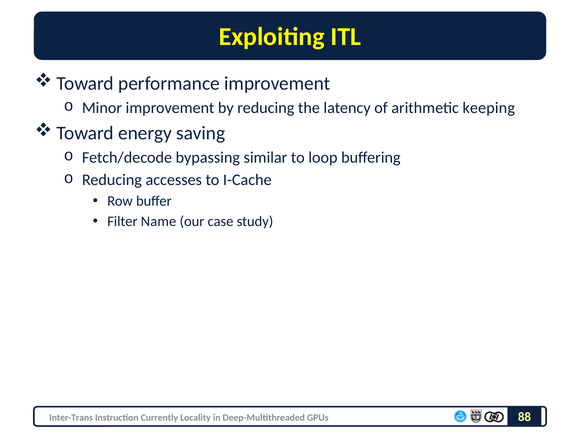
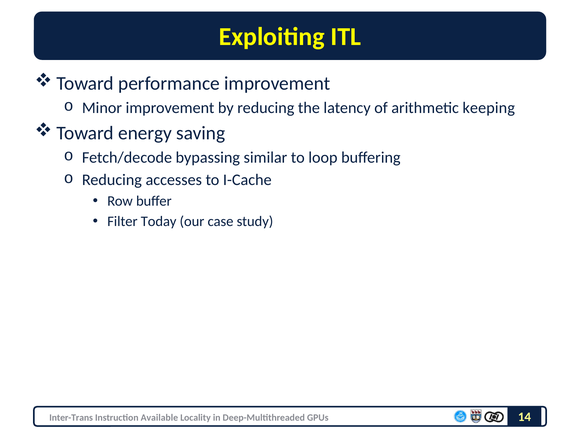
Name: Name -> Today
Currently: Currently -> Available
88: 88 -> 14
